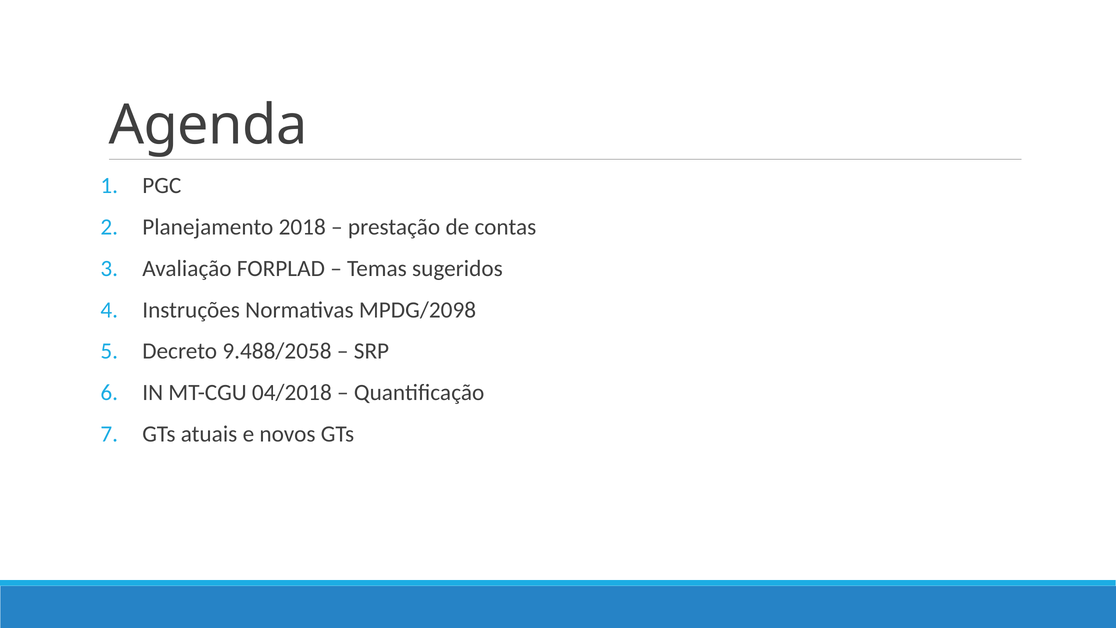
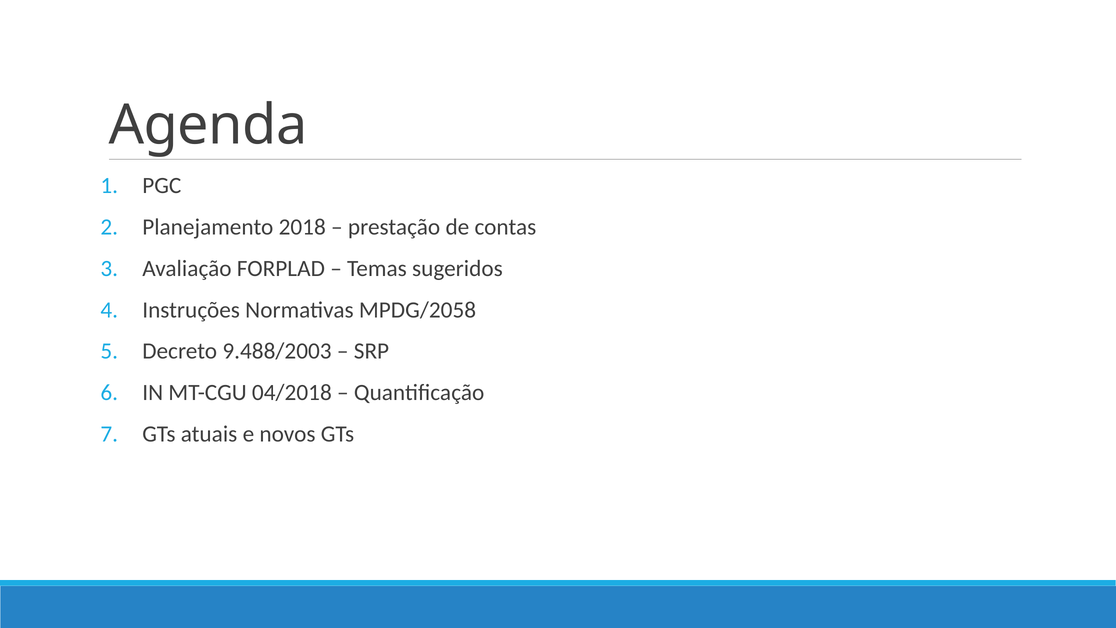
MPDG/2098: MPDG/2098 -> MPDG/2058
9.488/2058: 9.488/2058 -> 9.488/2003
